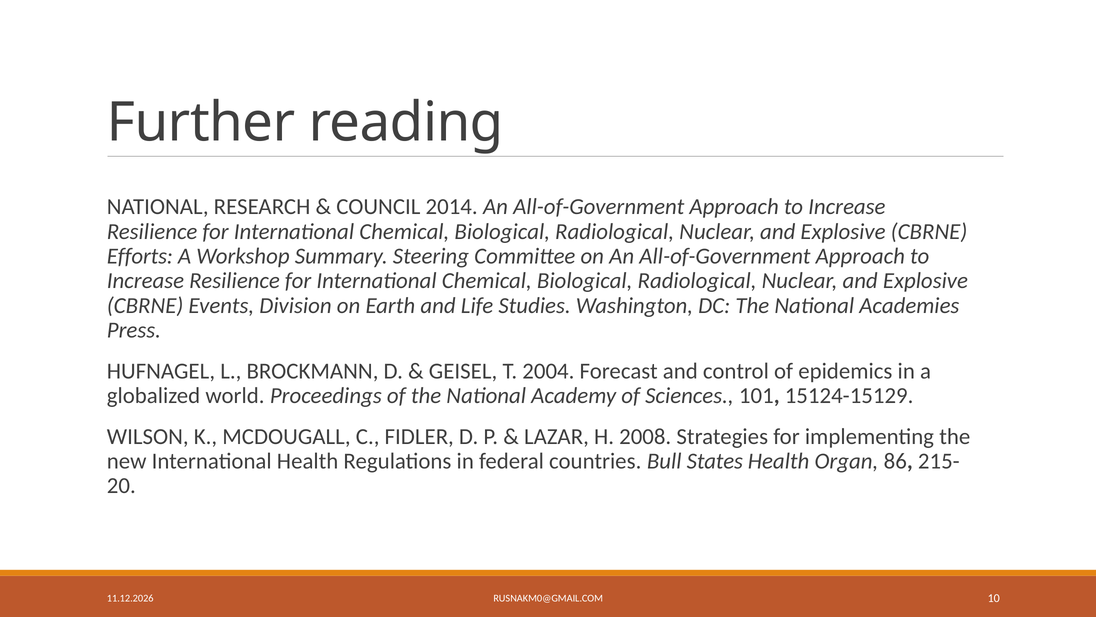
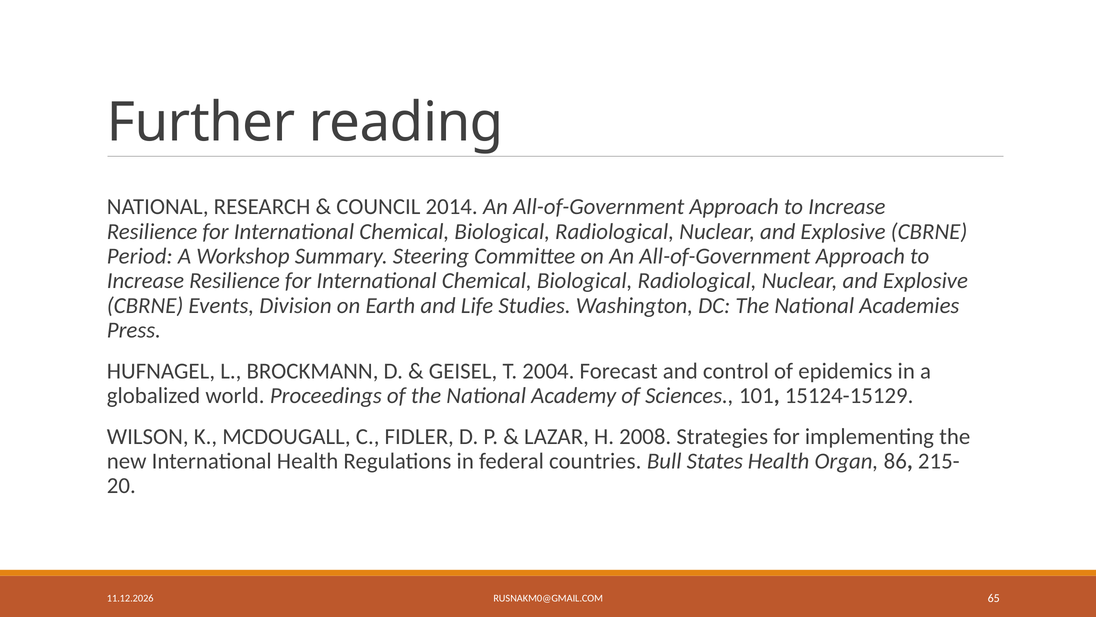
Efforts: Efforts -> Period
10: 10 -> 65
